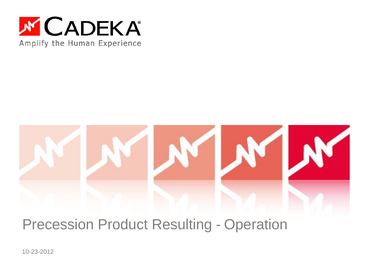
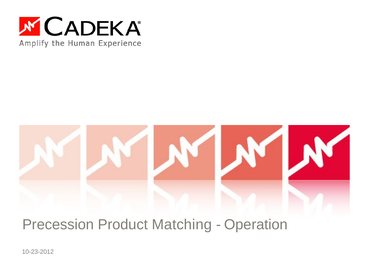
Resulting: Resulting -> Matching
